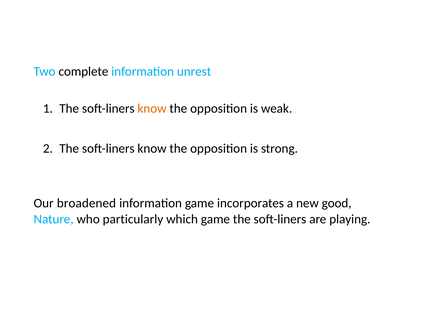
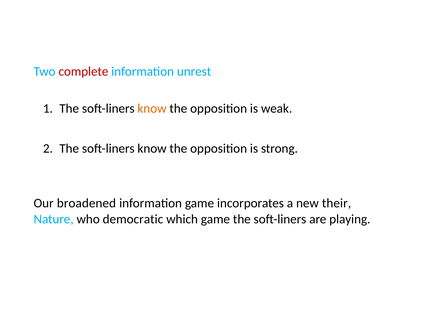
complete colour: black -> red
good: good -> their
particularly: particularly -> democratic
